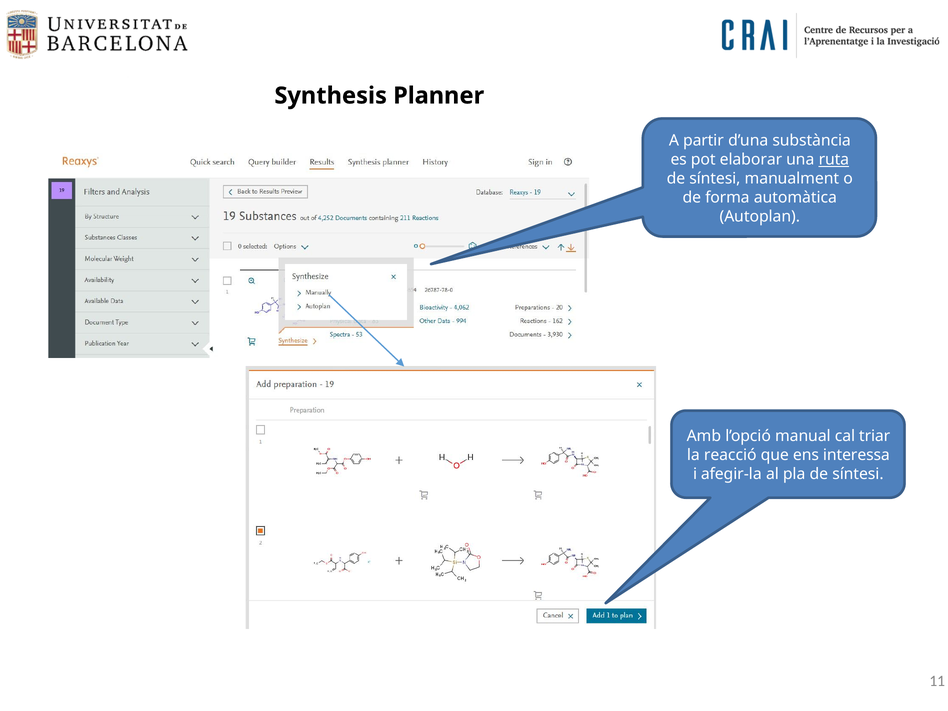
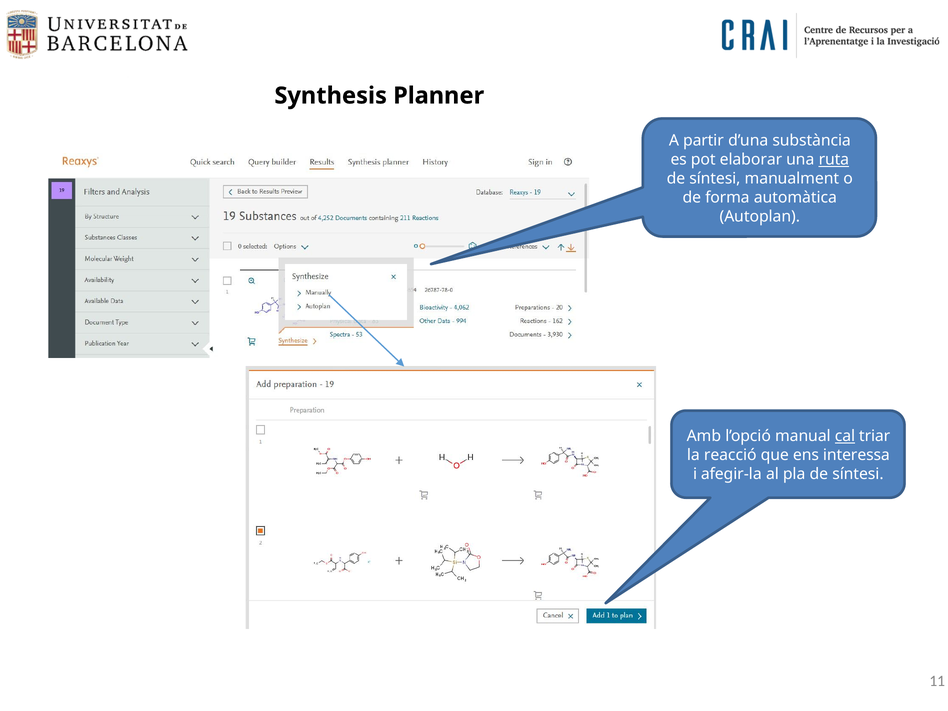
cal underline: none -> present
